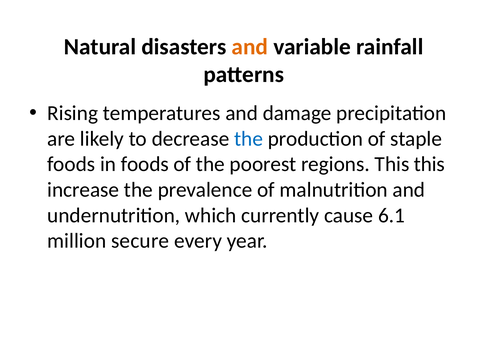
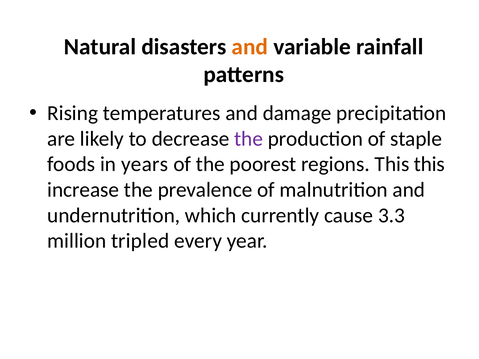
the at (249, 139) colour: blue -> purple
in foods: foods -> years
6.1: 6.1 -> 3.3
secure: secure -> tripled
